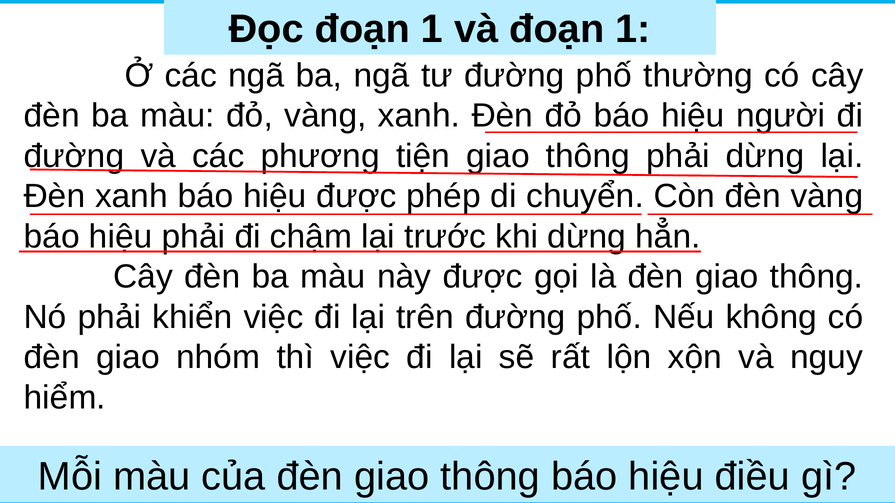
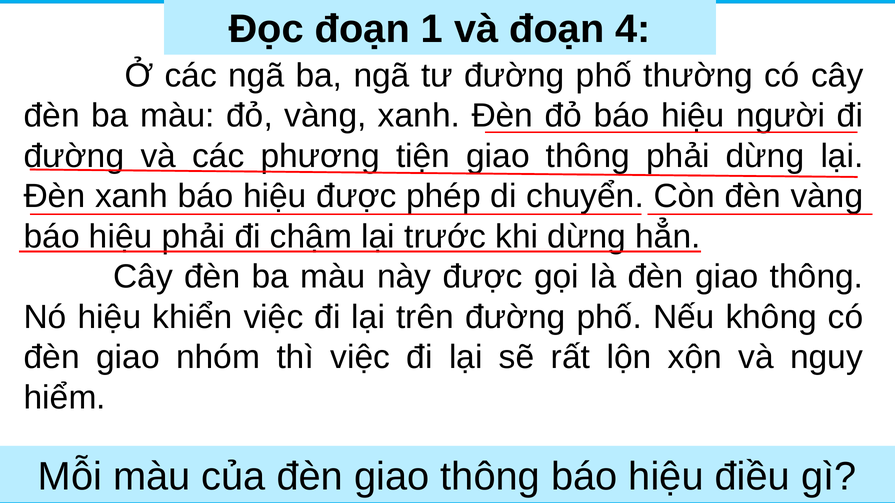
và đoạn 1: 1 -> 4
Nó phải: phải -> hiệu
